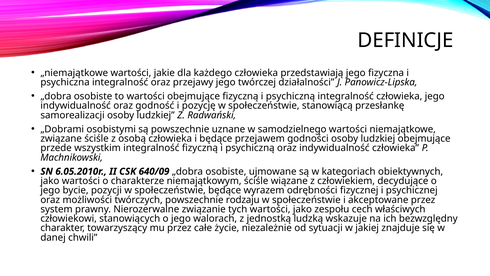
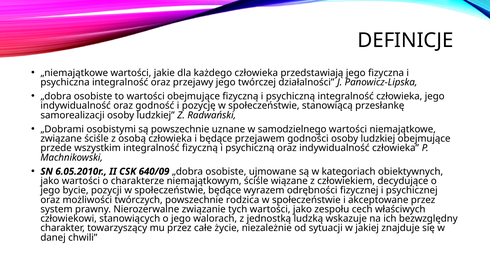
rodzaju: rodzaju -> rodzica
